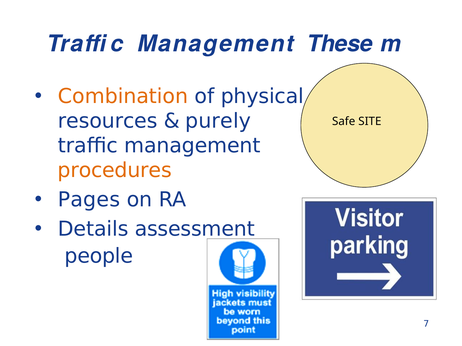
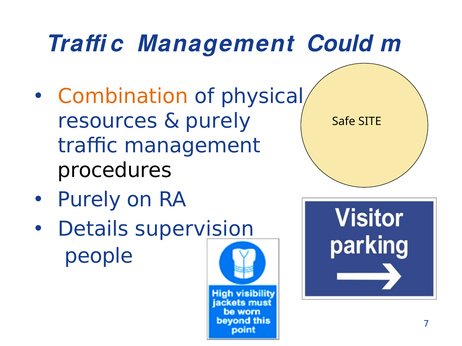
These: These -> Could
procedures colour: orange -> black
Pages at (89, 200): Pages -> Purely
assessment: assessment -> supervision
